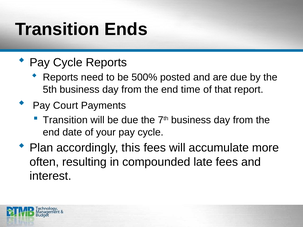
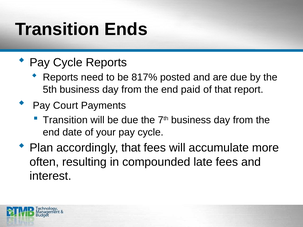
500%: 500% -> 817%
time: time -> paid
accordingly this: this -> that
